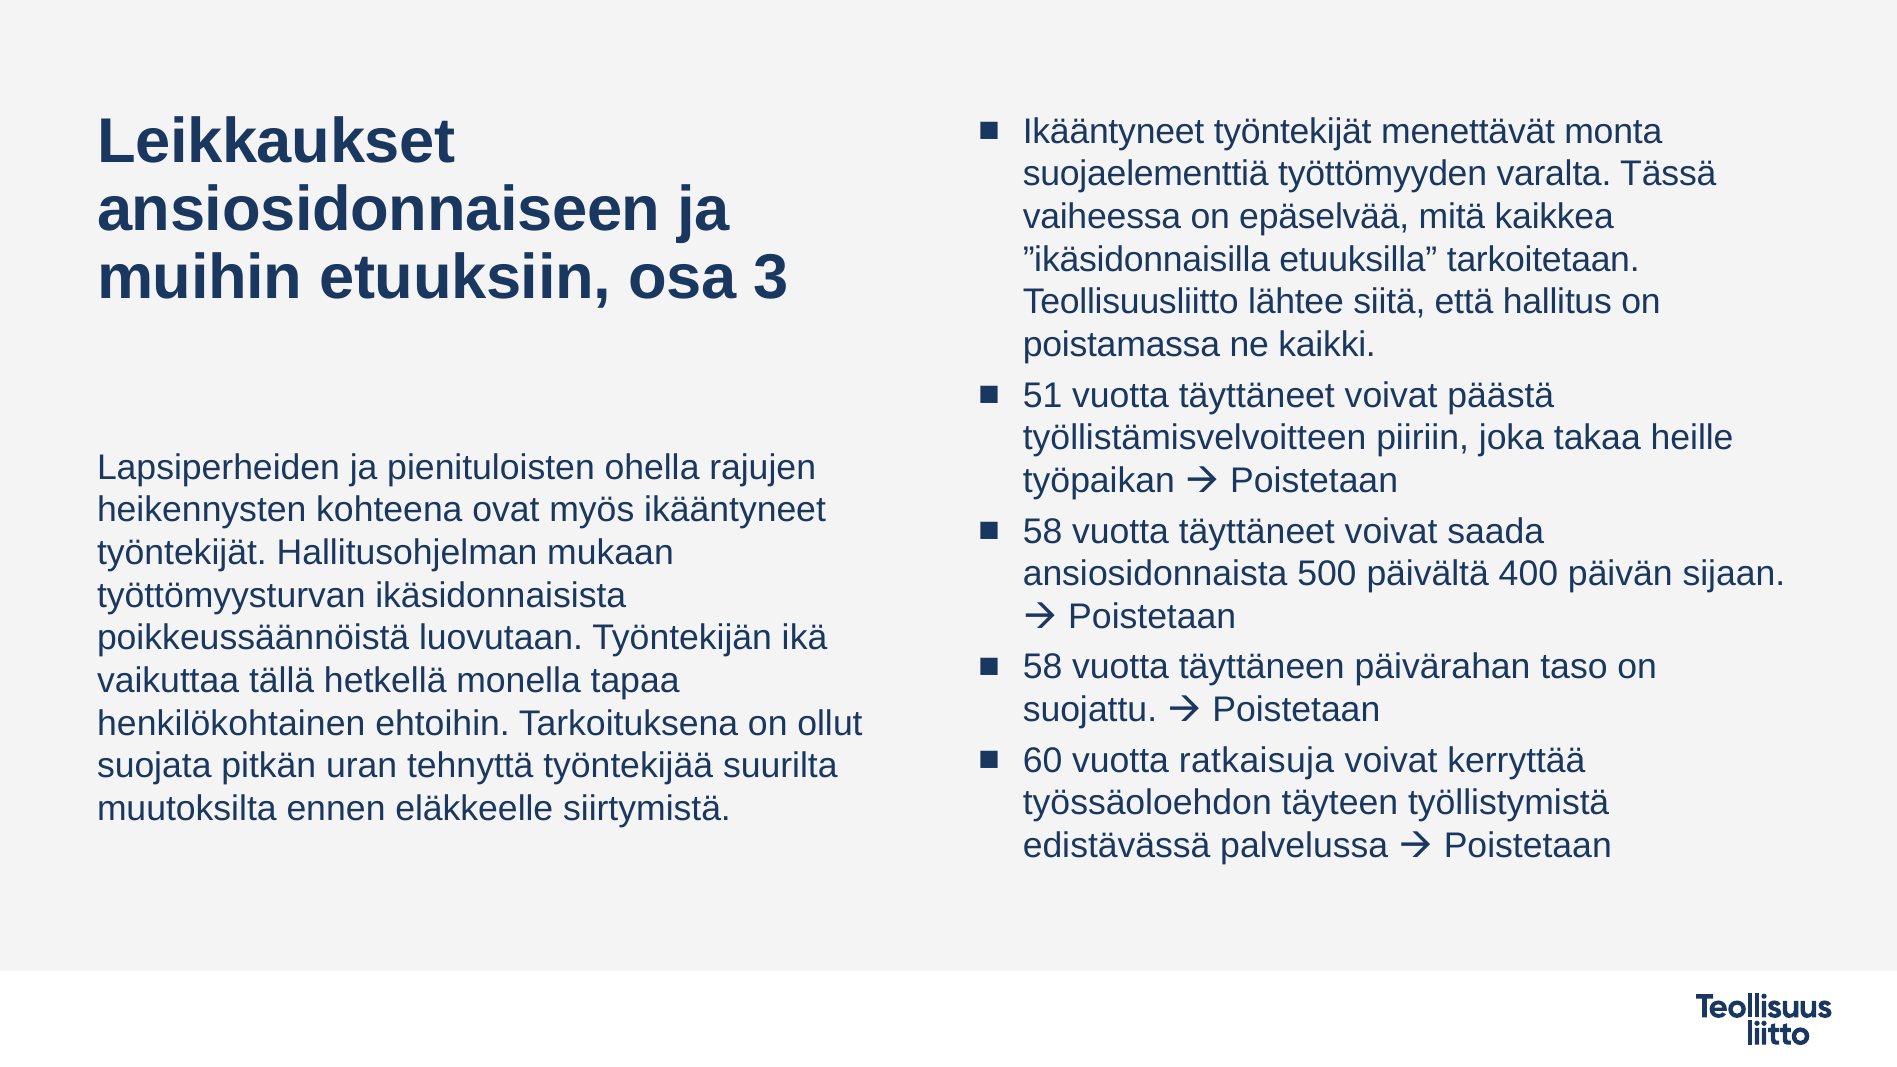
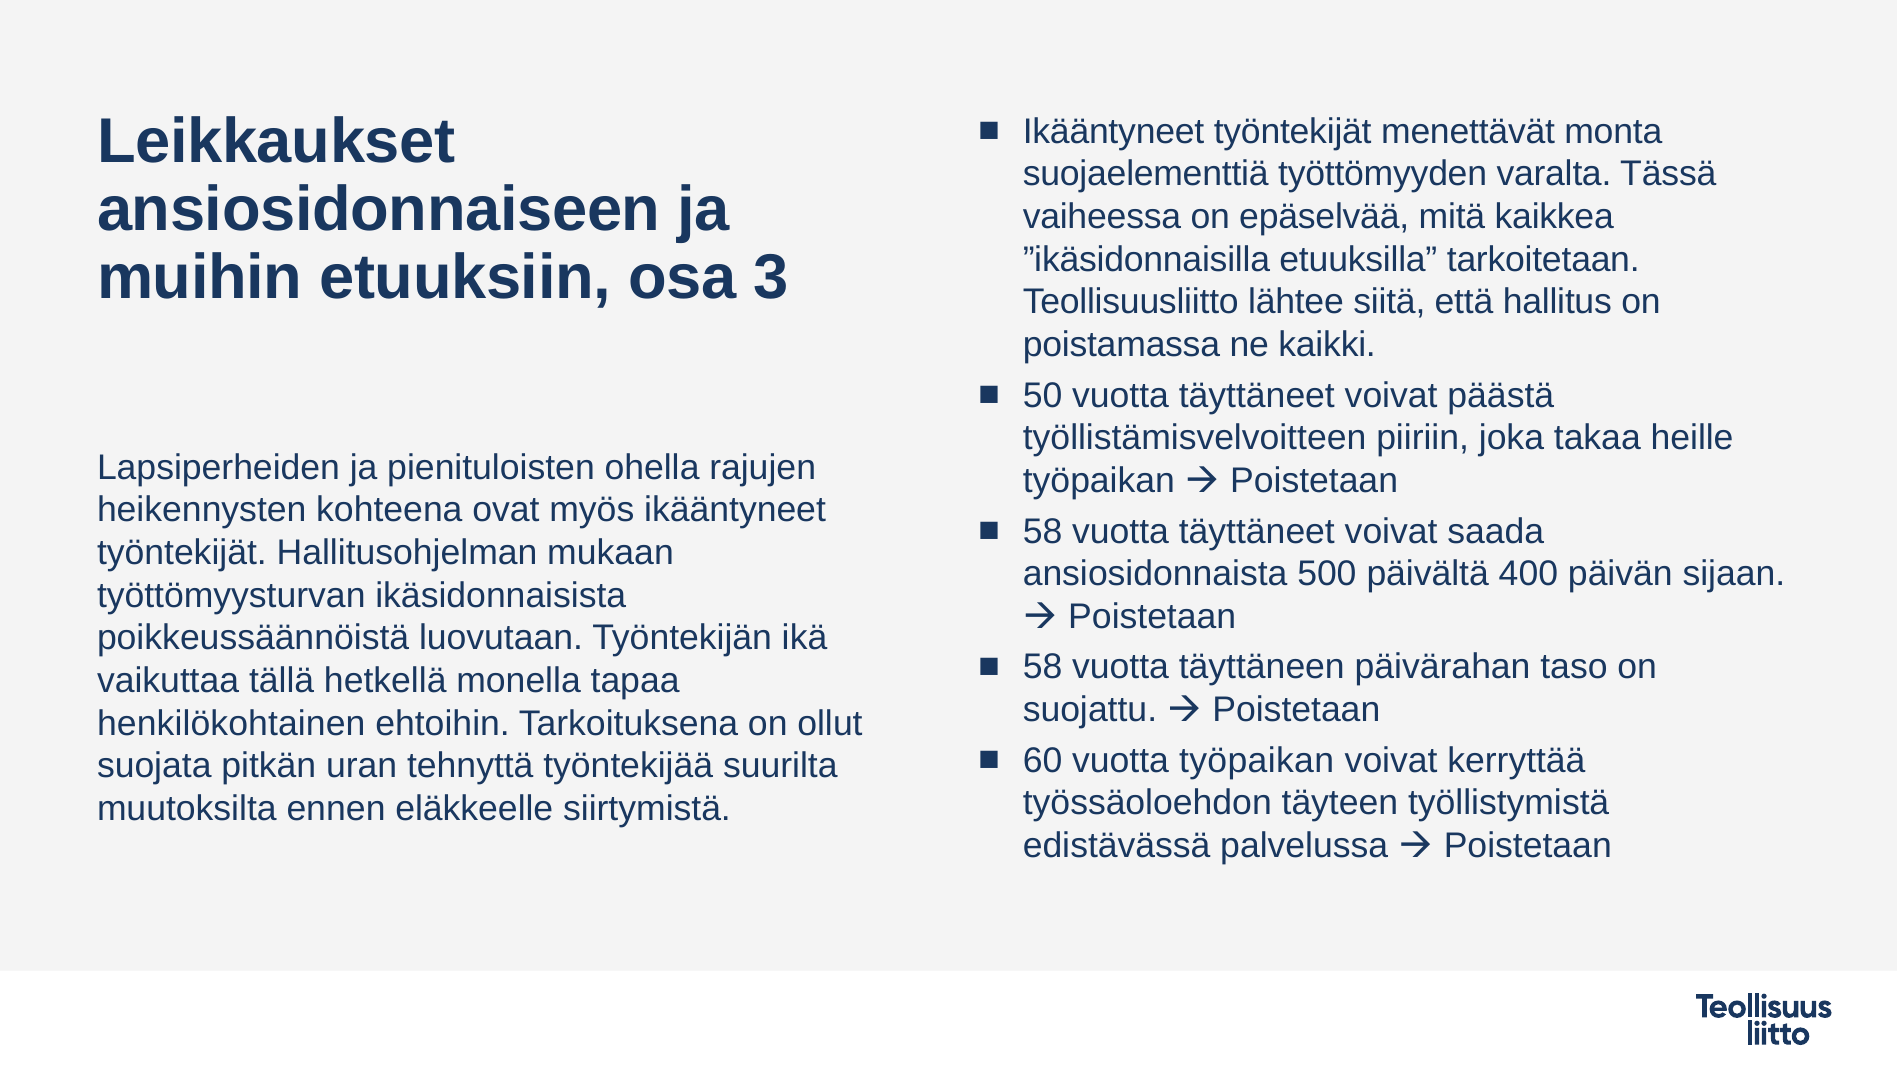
51: 51 -> 50
vuotta ratkaisuja: ratkaisuja -> työpaikan
